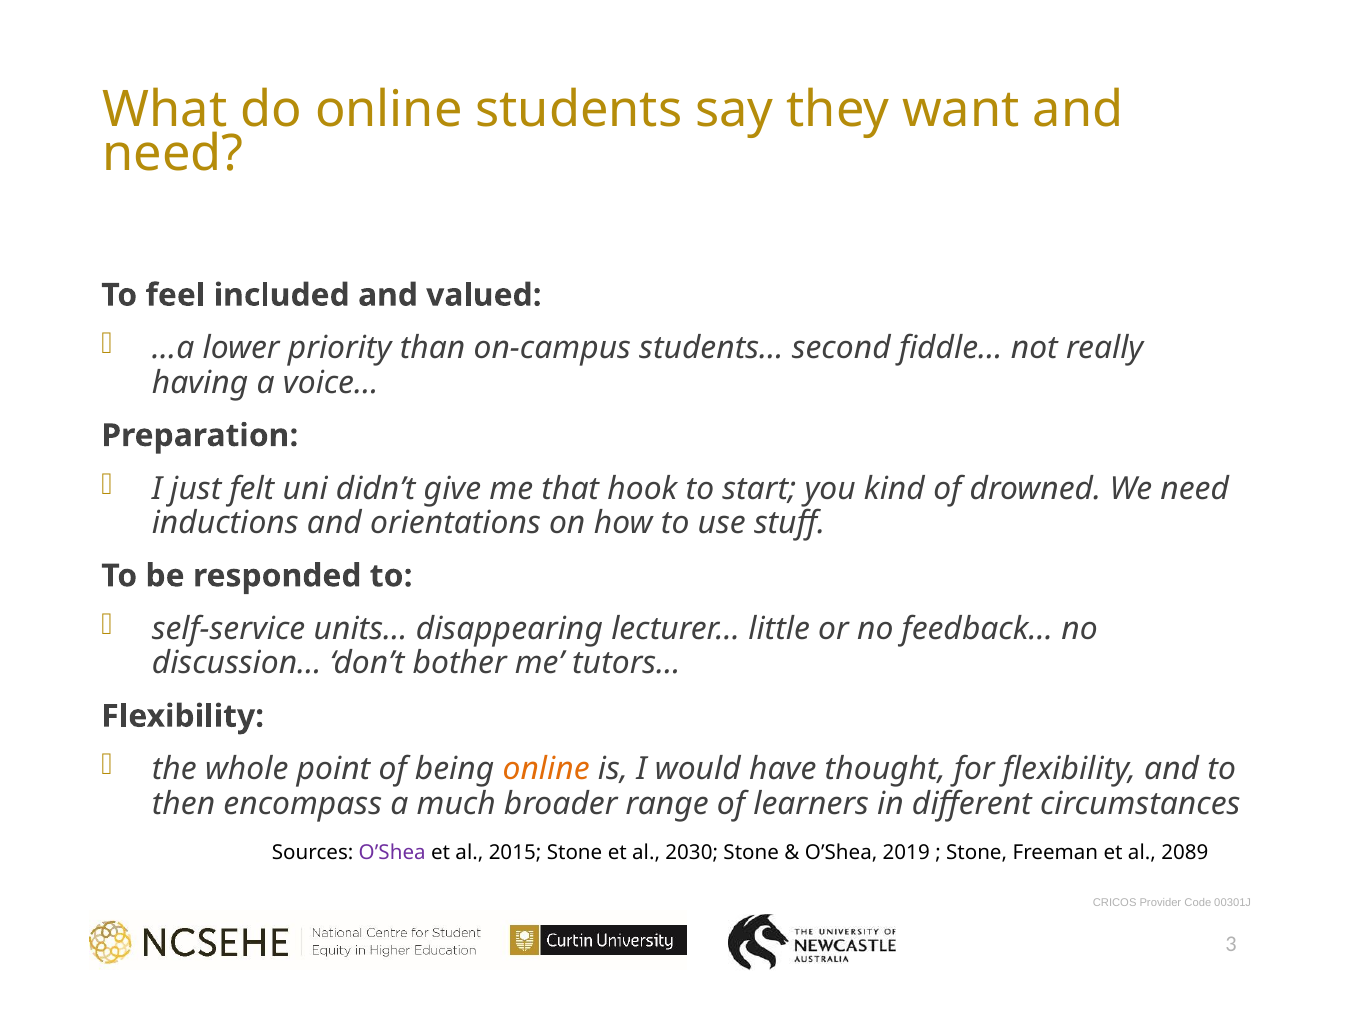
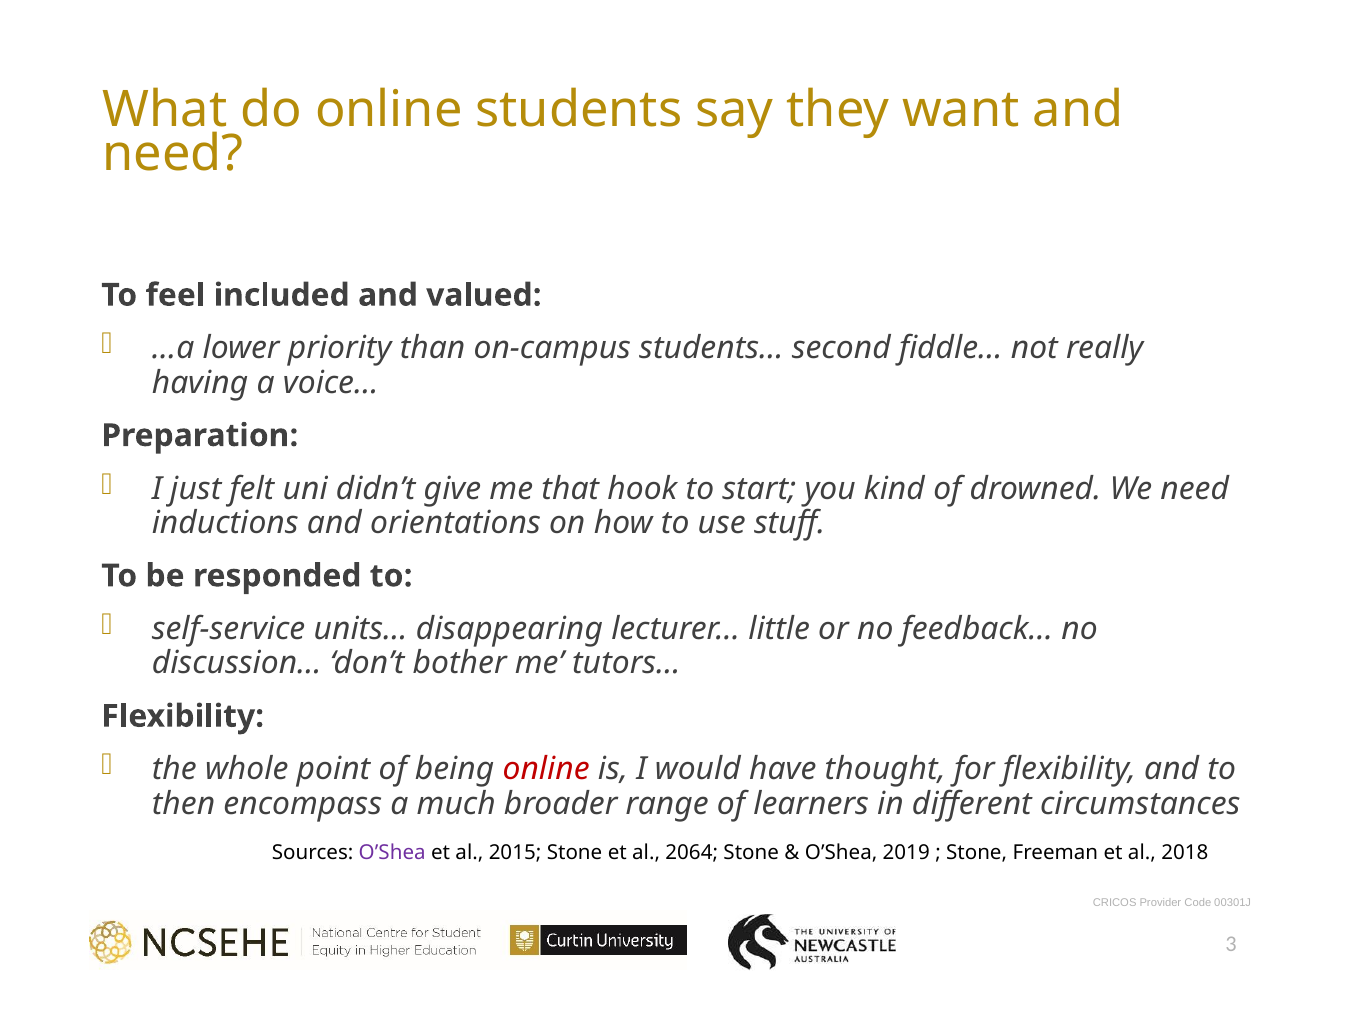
online at (546, 770) colour: orange -> red
2030: 2030 -> 2064
2089: 2089 -> 2018
